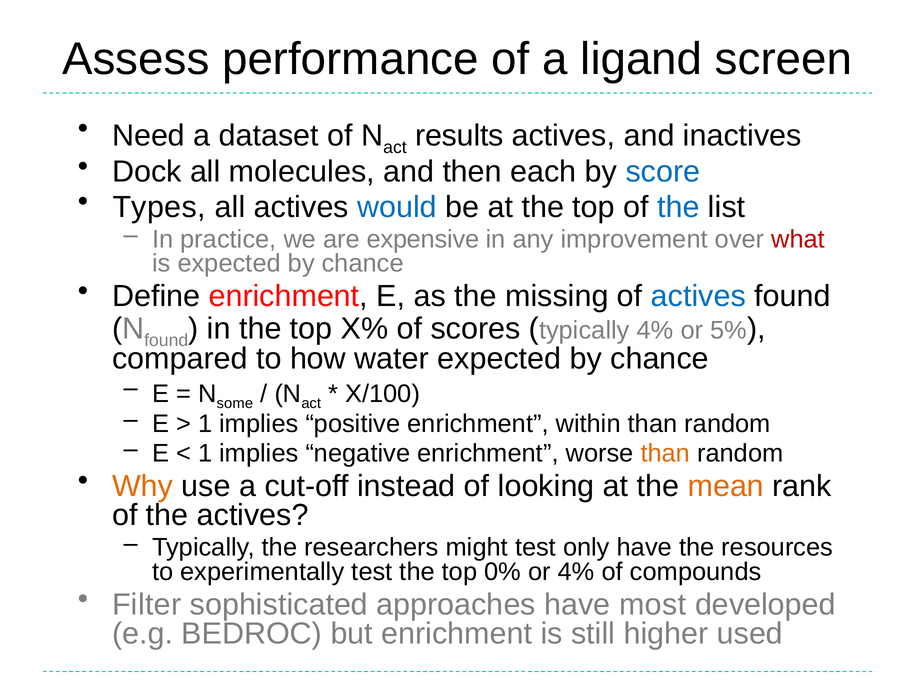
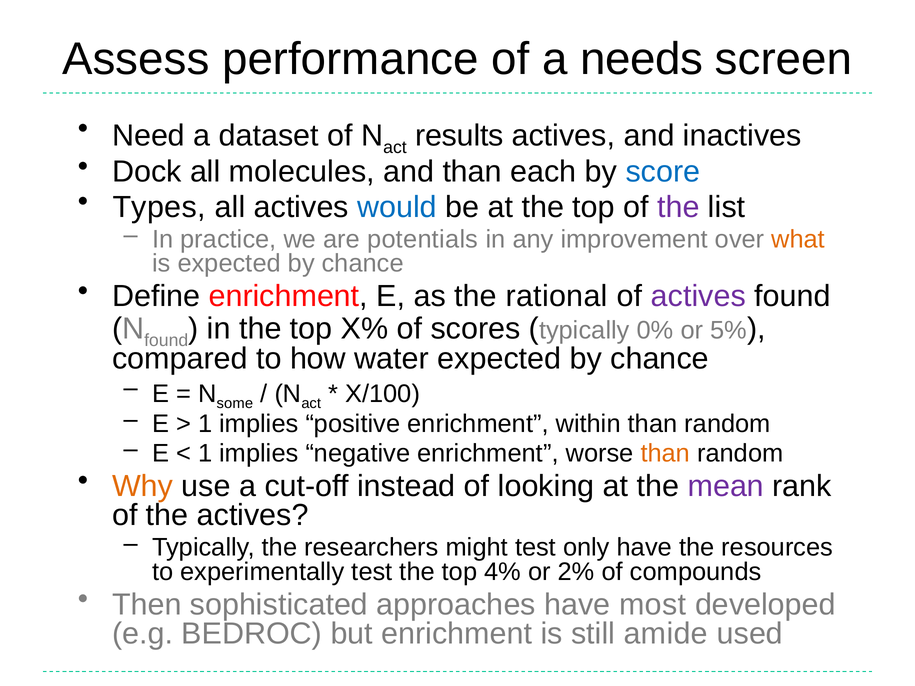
ligand: ligand -> needs
and then: then -> than
the at (678, 207) colour: blue -> purple
expensive: expensive -> potentials
what colour: red -> orange
missing: missing -> rational
actives at (698, 296) colour: blue -> purple
typically 4%: 4% -> 0%
mean colour: orange -> purple
0%: 0% -> 4%
or 4%: 4% -> 2%
Filter: Filter -> Then
higher: higher -> amide
